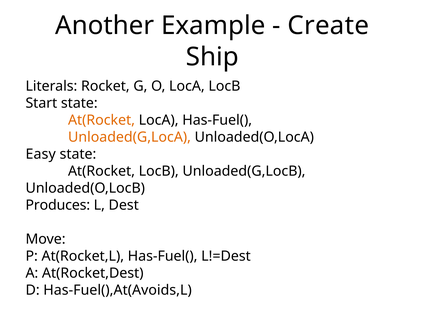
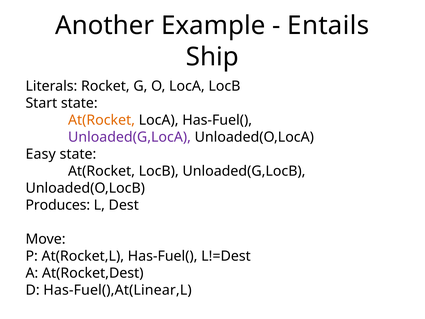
Create: Create -> Entails
Unloaded(G,LocA colour: orange -> purple
Has-Fuel(),At(Avoids,L: Has-Fuel(),At(Avoids,L -> Has-Fuel(),At(Linear,L
